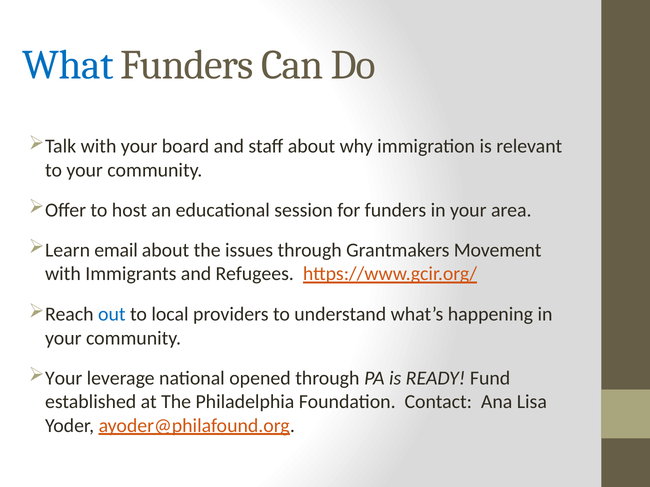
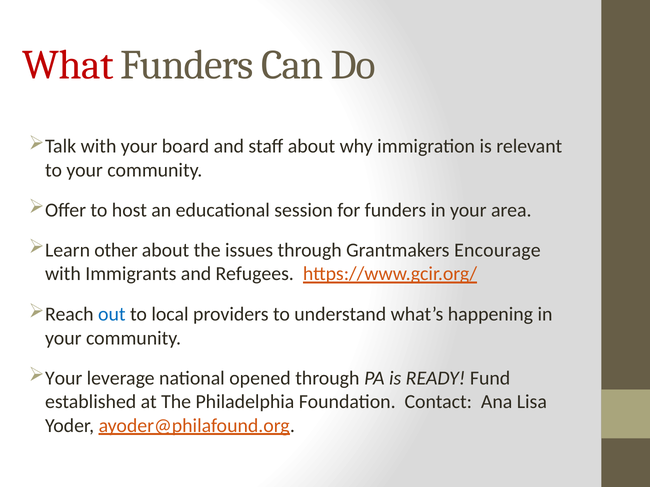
What colour: blue -> red
email: email -> other
Movement: Movement -> Encourage
